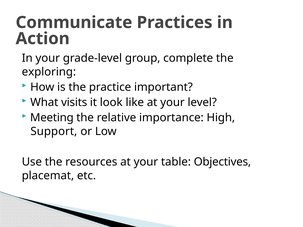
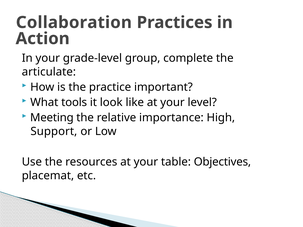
Communicate: Communicate -> Collaboration
exploring: exploring -> articulate
visits: visits -> tools
